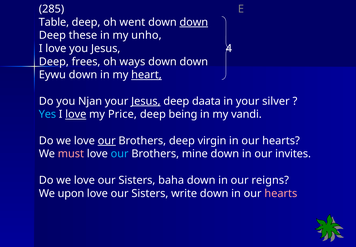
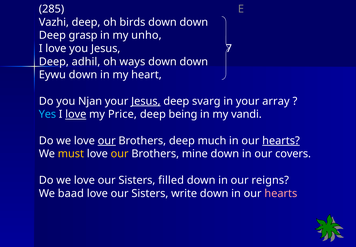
Table: Table -> Vazhi
went: went -> birds
down at (194, 22) underline: present -> none
these: these -> grasp
4: 4 -> 7
frees: frees -> adhil
heart underline: present -> none
daata: daata -> svarg
silver: silver -> array
virgin: virgin -> much
hearts at (281, 140) underline: none -> present
must colour: pink -> yellow
our at (120, 154) colour: light blue -> yellow
invites: invites -> covers
baha: baha -> filled
upon: upon -> baad
